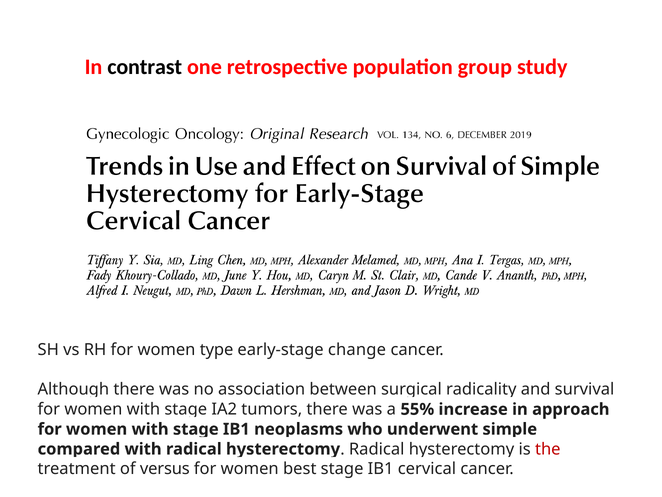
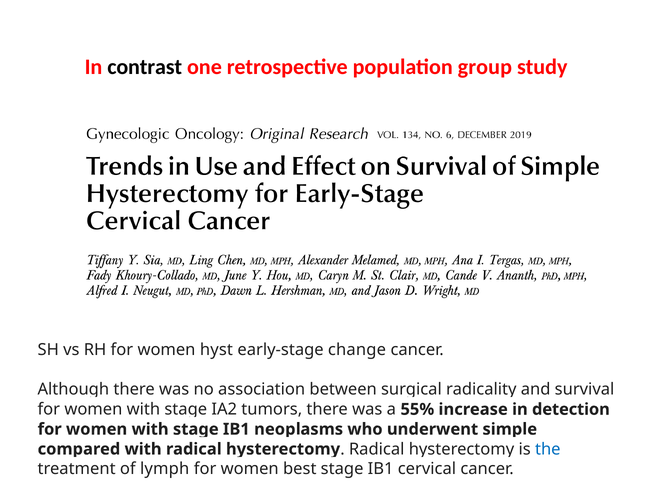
type: type -> hyst
approach: approach -> detection
the colour: red -> blue
versus: versus -> lymph
